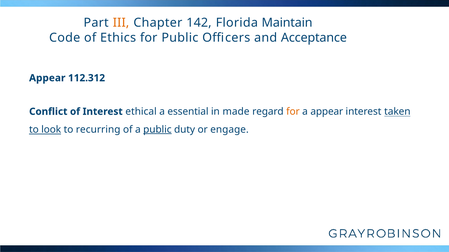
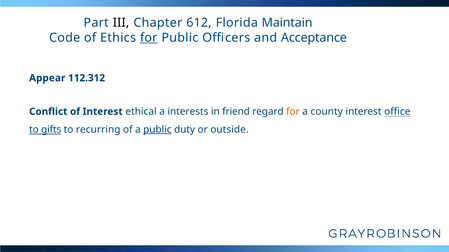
III colour: orange -> black
142: 142 -> 612
for at (149, 38) underline: none -> present
essential: essential -> interests
made: made -> friend
a appear: appear -> county
taken: taken -> office
look: look -> gifts
engage: engage -> outside
